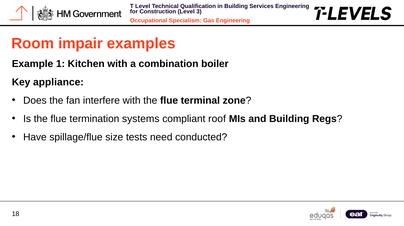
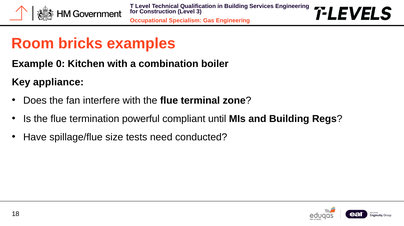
impair: impair -> bricks
1: 1 -> 0
systems: systems -> powerful
roof: roof -> until
